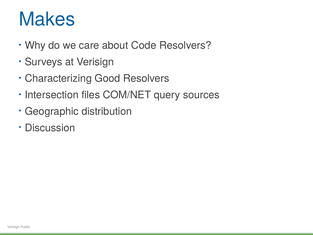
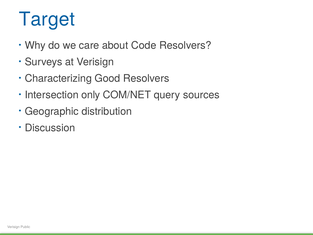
Makes: Makes -> Target
files: files -> only
